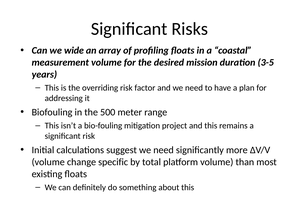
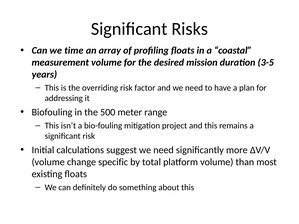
wide: wide -> time
